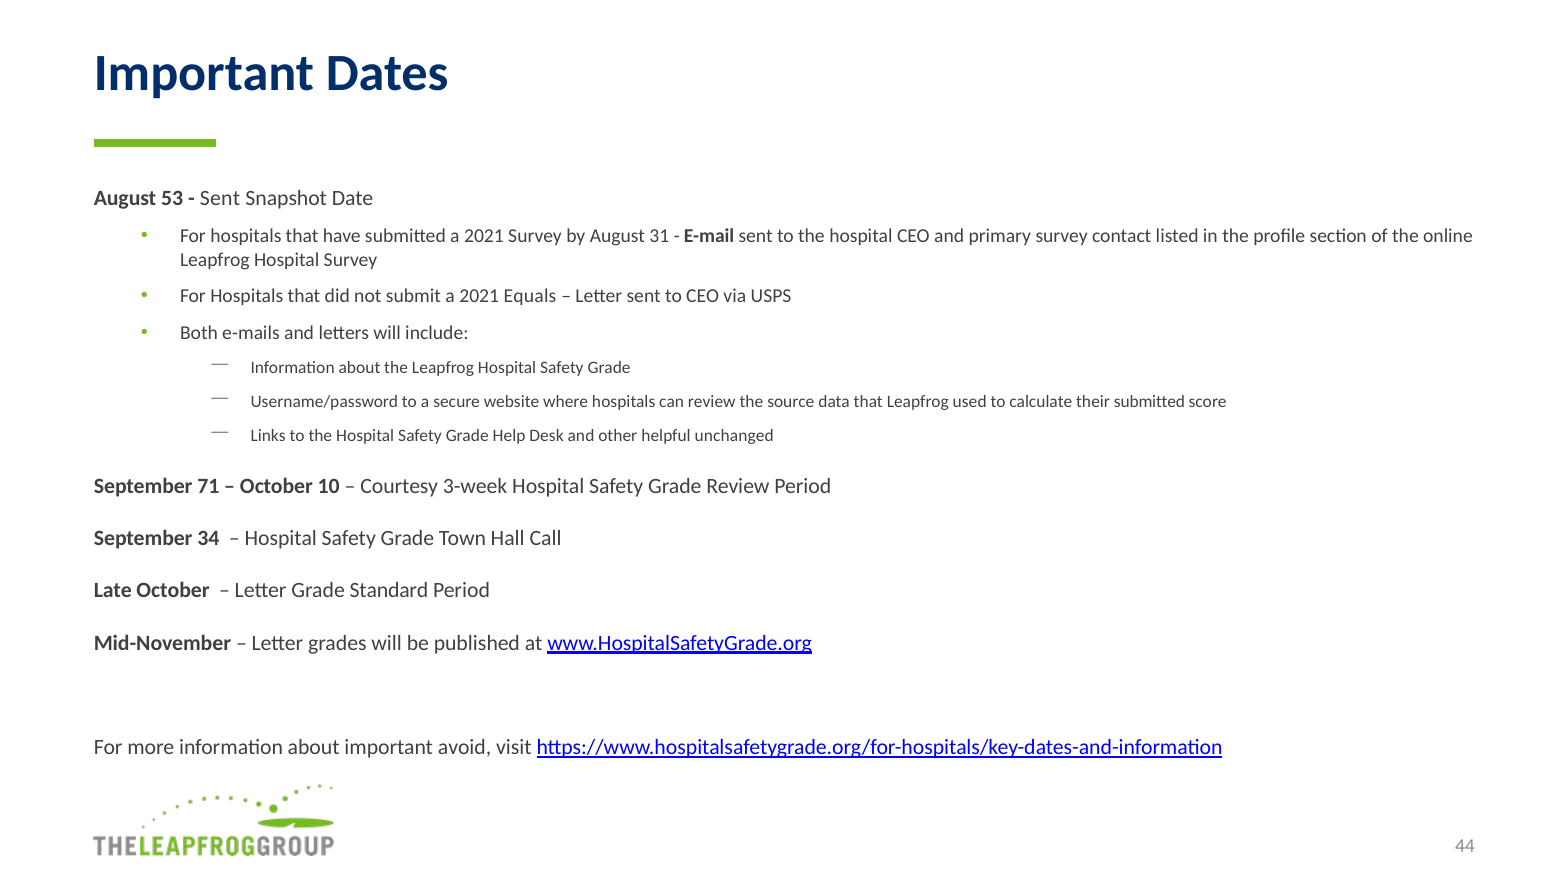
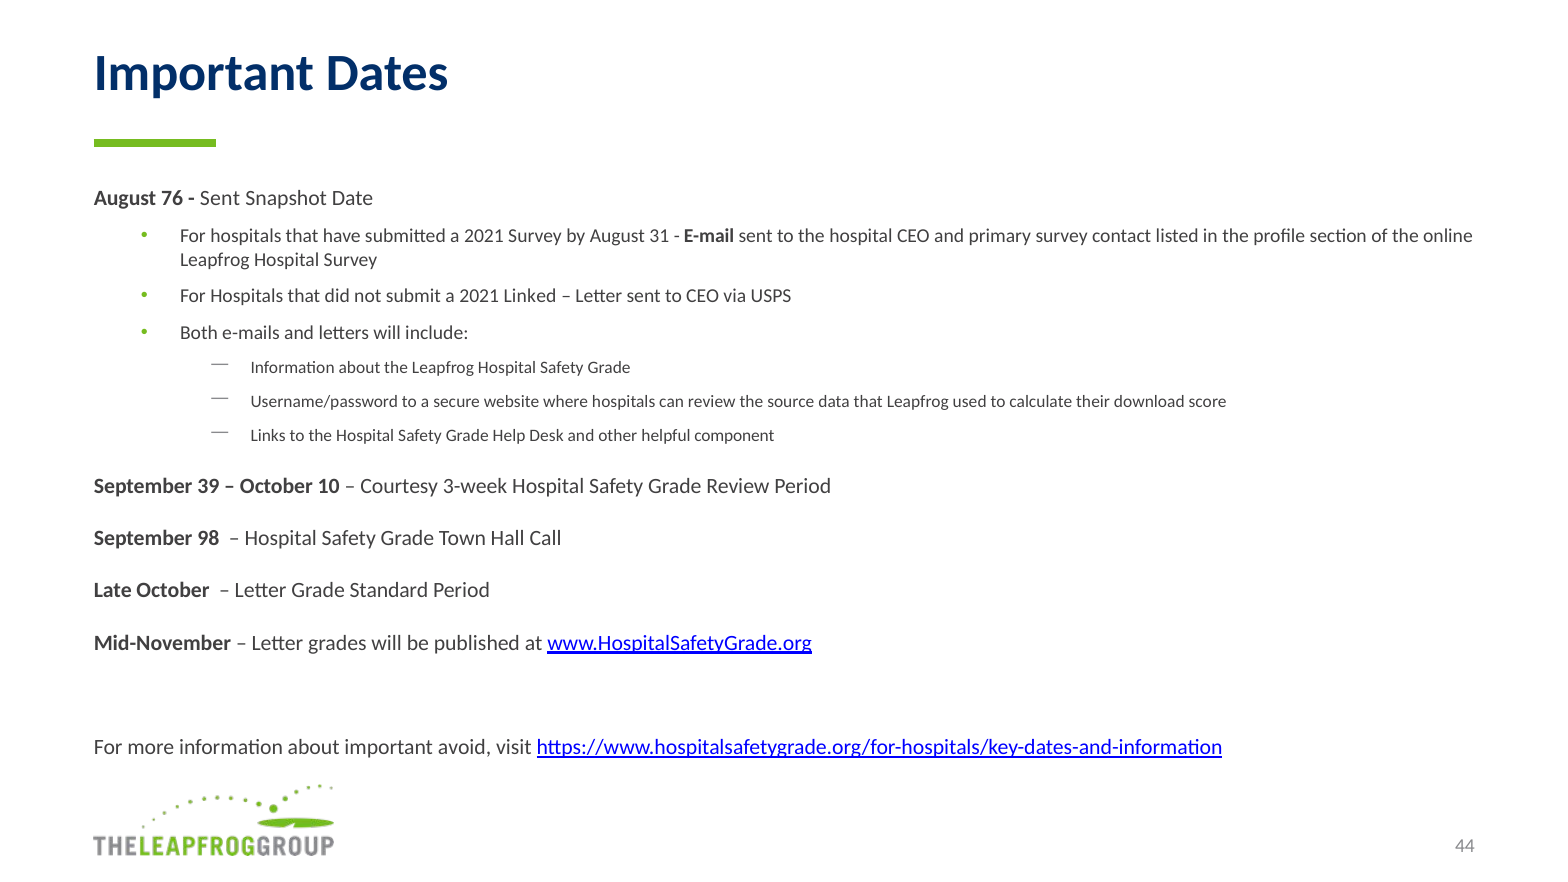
53: 53 -> 76
Equals: Equals -> Linked
their submitted: submitted -> download
unchanged: unchanged -> component
71: 71 -> 39
34: 34 -> 98
